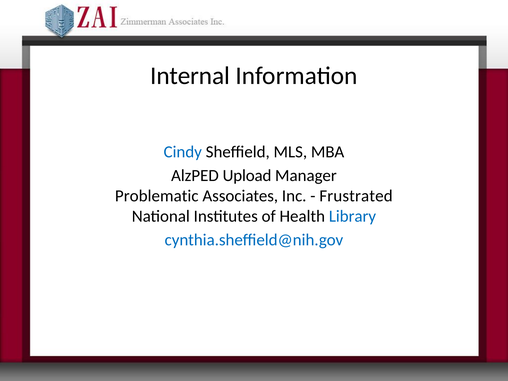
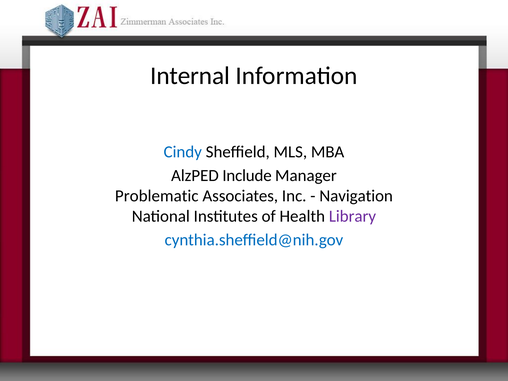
Upload: Upload -> Include
Frustrated: Frustrated -> Navigation
Library colour: blue -> purple
